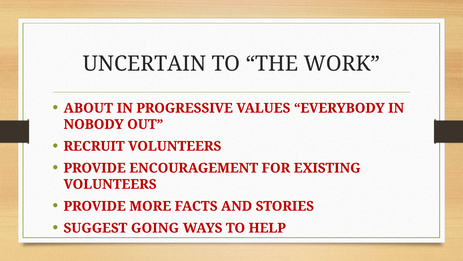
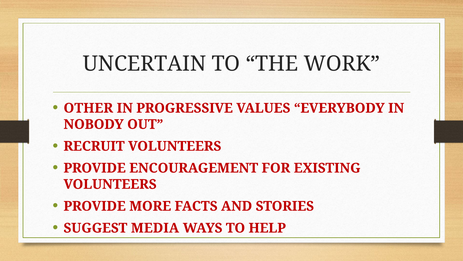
ABOUT: ABOUT -> OTHER
GOING: GOING -> MEDIA
